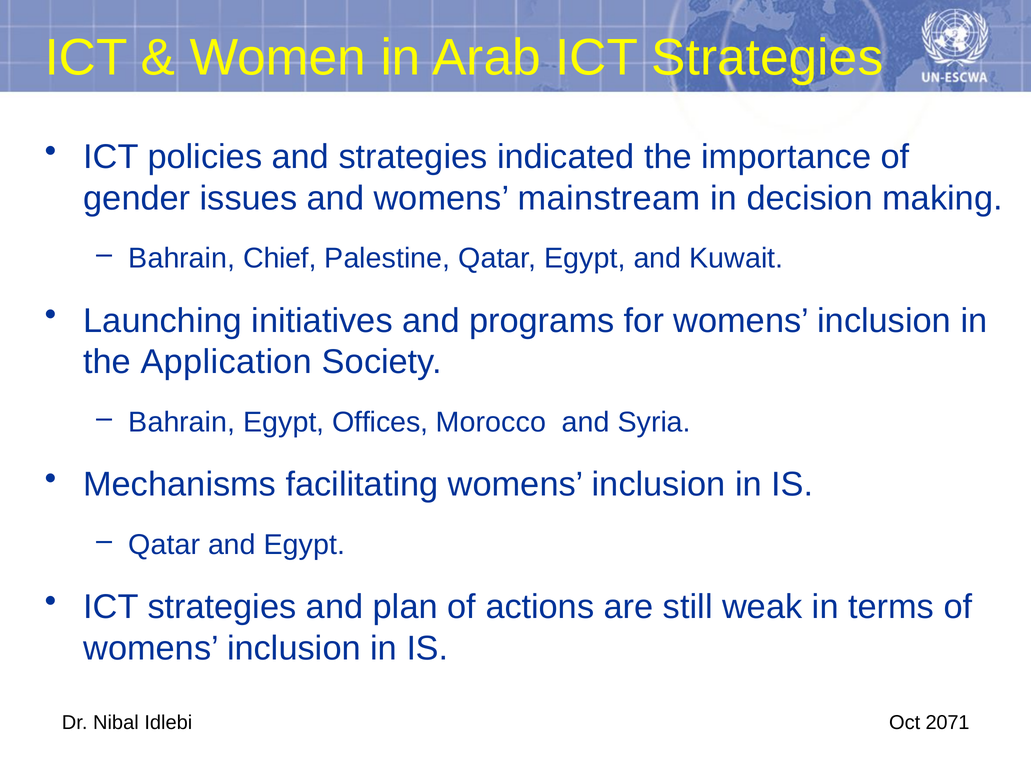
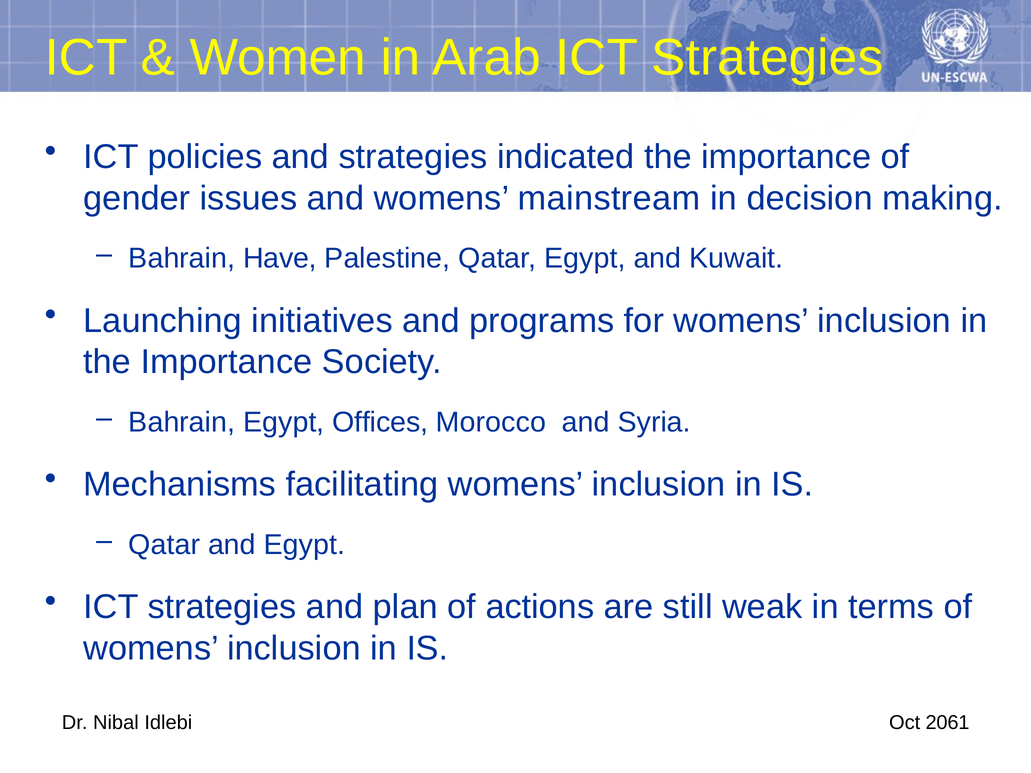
Chief: Chief -> Have
Application at (226, 362): Application -> Importance
2071: 2071 -> 2061
